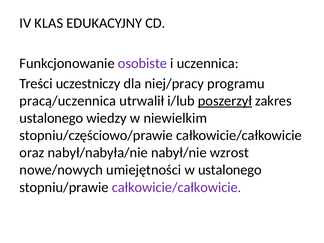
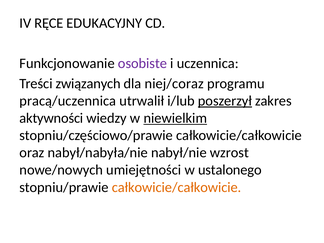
KLAS: KLAS -> RĘCE
uczestniczy: uczestniczy -> związanych
niej/pracy: niej/pracy -> niej/coraz
ustalonego at (51, 118): ustalonego -> aktywności
niewielkim underline: none -> present
całkowicie/całkowicie at (177, 187) colour: purple -> orange
